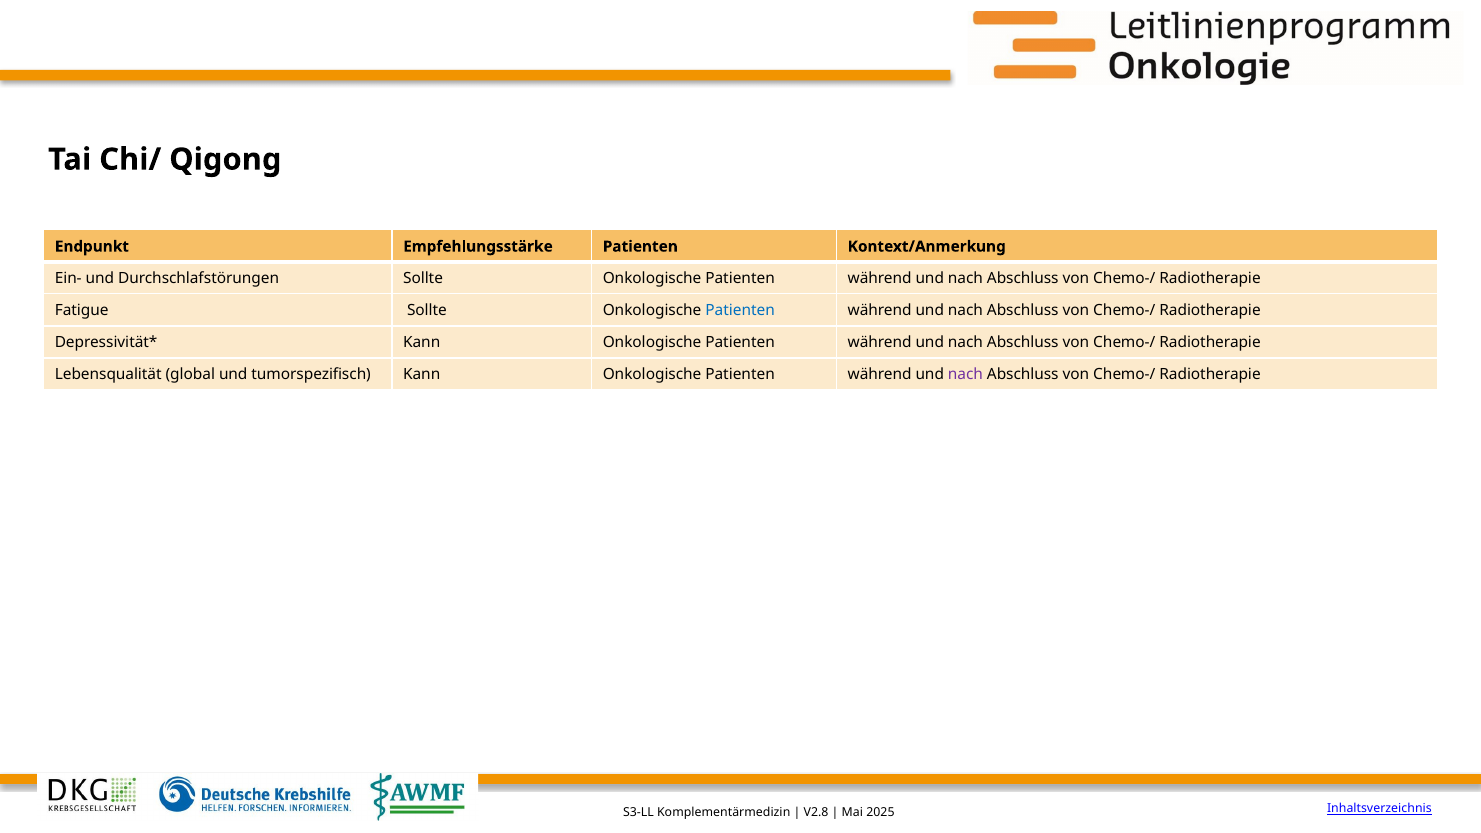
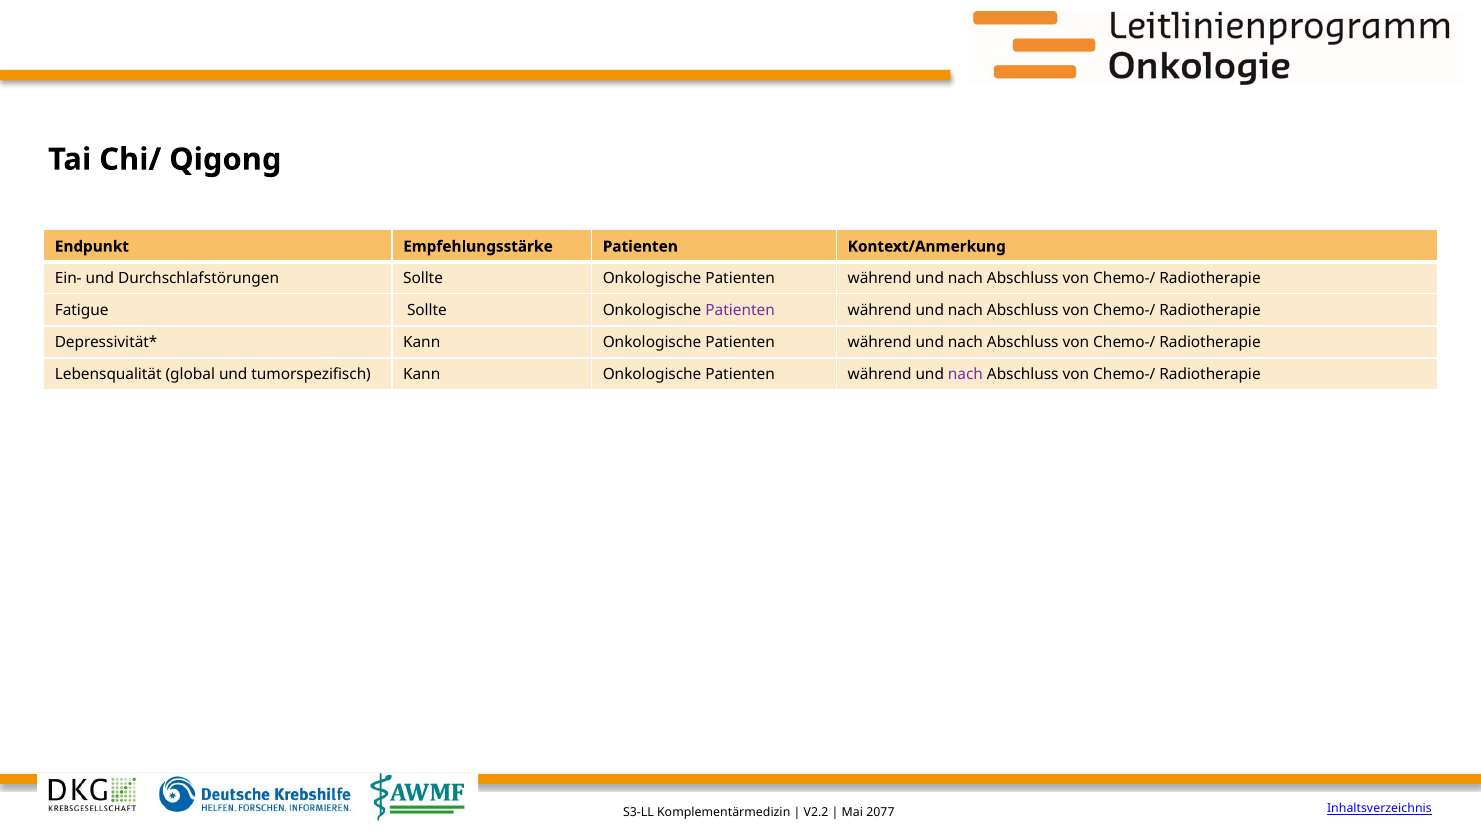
Patienten at (740, 311) colour: blue -> purple
V2.8: V2.8 -> V2.2
2025: 2025 -> 2077
